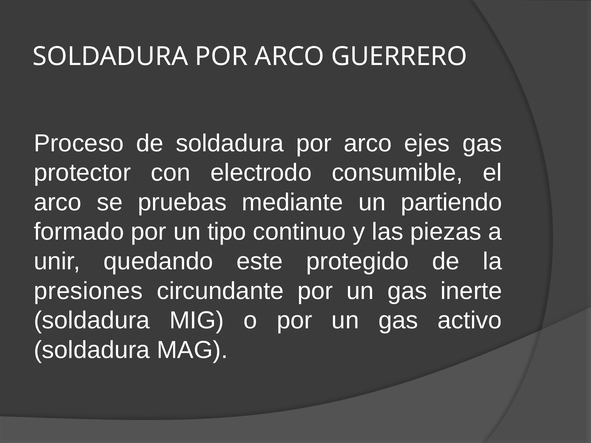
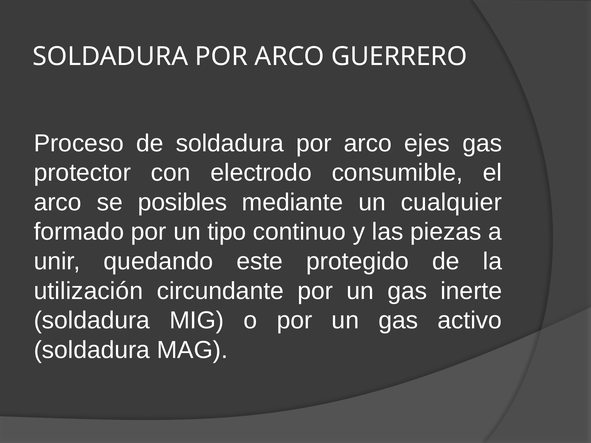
pruebas: pruebas -> posibles
partiendo: partiendo -> cualquier
presiones: presiones -> utilización
